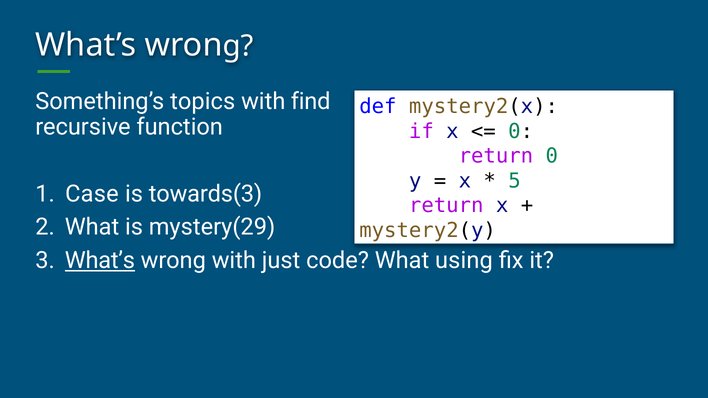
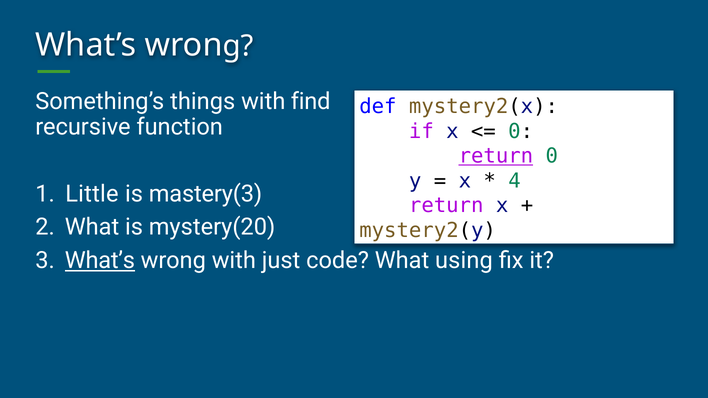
topics: topics -> things
return at (496, 156) underline: none -> present
5: 5 -> 4
Case: Case -> Little
towards(3: towards(3 -> mastery(3
mystery(29: mystery(29 -> mystery(20
